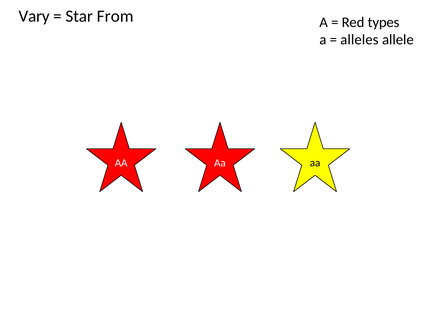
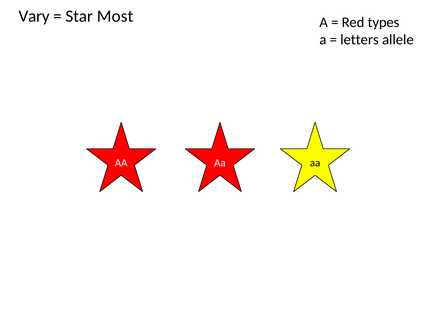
From: From -> Most
alleles: alleles -> letters
